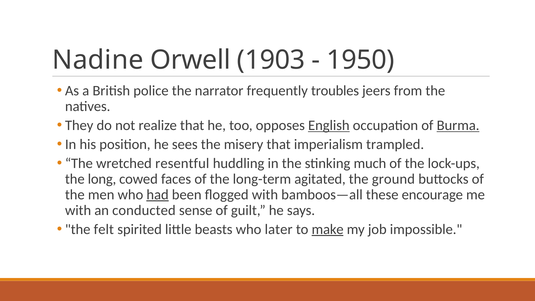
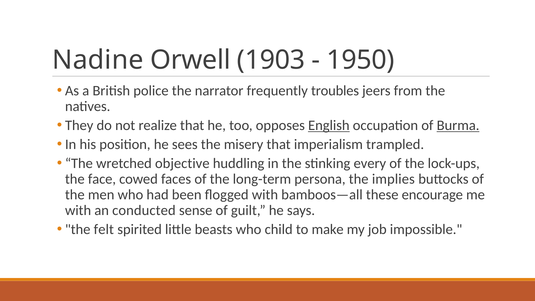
resentful: resentful -> objective
much: much -> every
long: long -> face
agitated: agitated -> persona
ground: ground -> implies
had underline: present -> none
later: later -> child
make underline: present -> none
